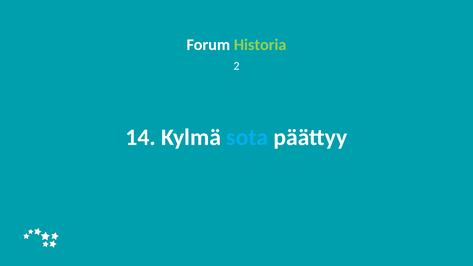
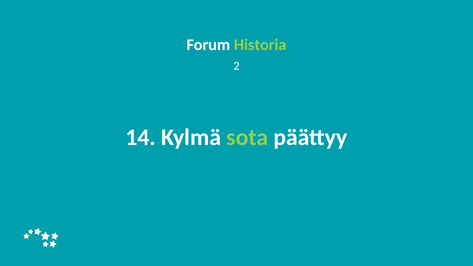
sota colour: light blue -> light green
